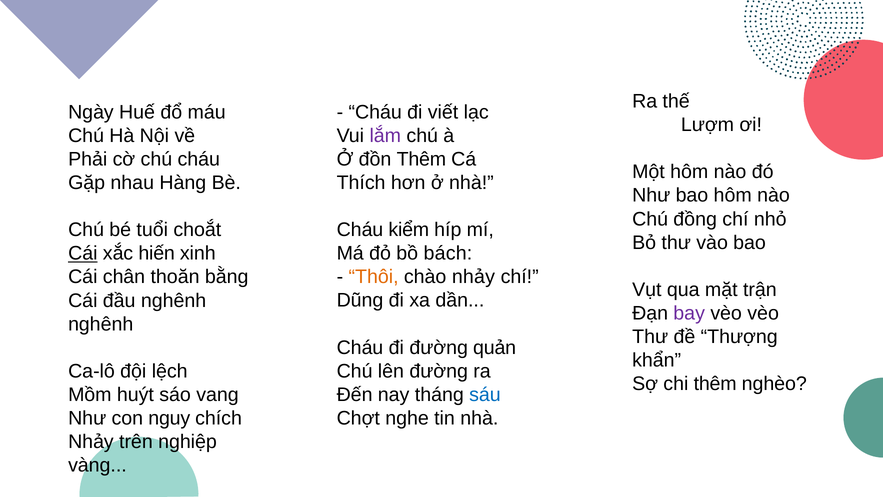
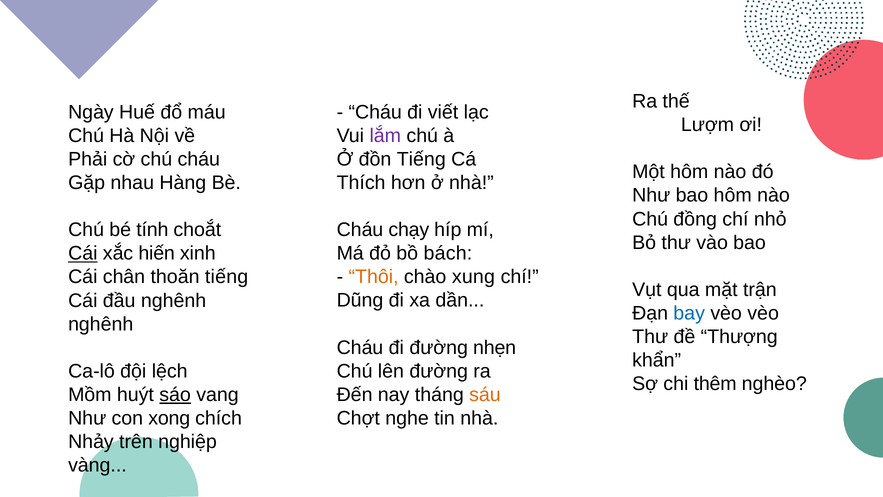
đồn Thêm: Thêm -> Tiếng
tuổi: tuổi -> tính
kiểm: kiểm -> chạy
thoăn bằng: bằng -> tiếng
chào nhảy: nhảy -> xung
bay colour: purple -> blue
quản: quản -> nhẹn
sáo underline: none -> present
sáu colour: blue -> orange
nguy: nguy -> xong
